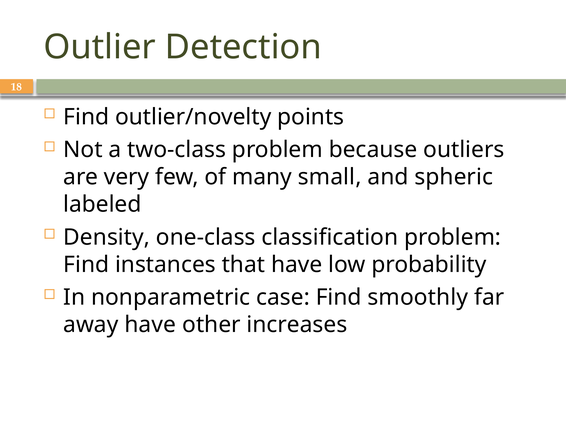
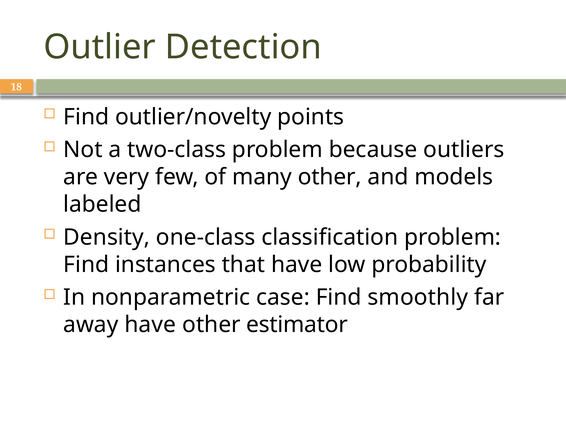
many small: small -> other
spheric: spheric -> models
increases: increases -> estimator
